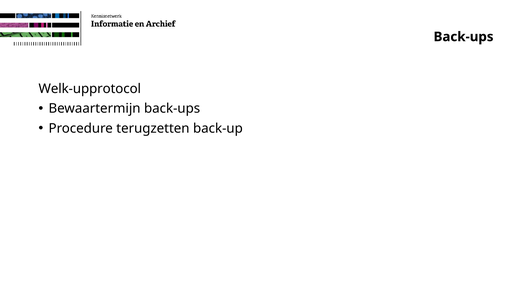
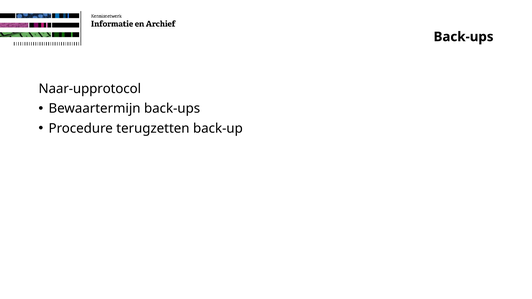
Welk-upprotocol: Welk-upprotocol -> Naar-upprotocol
